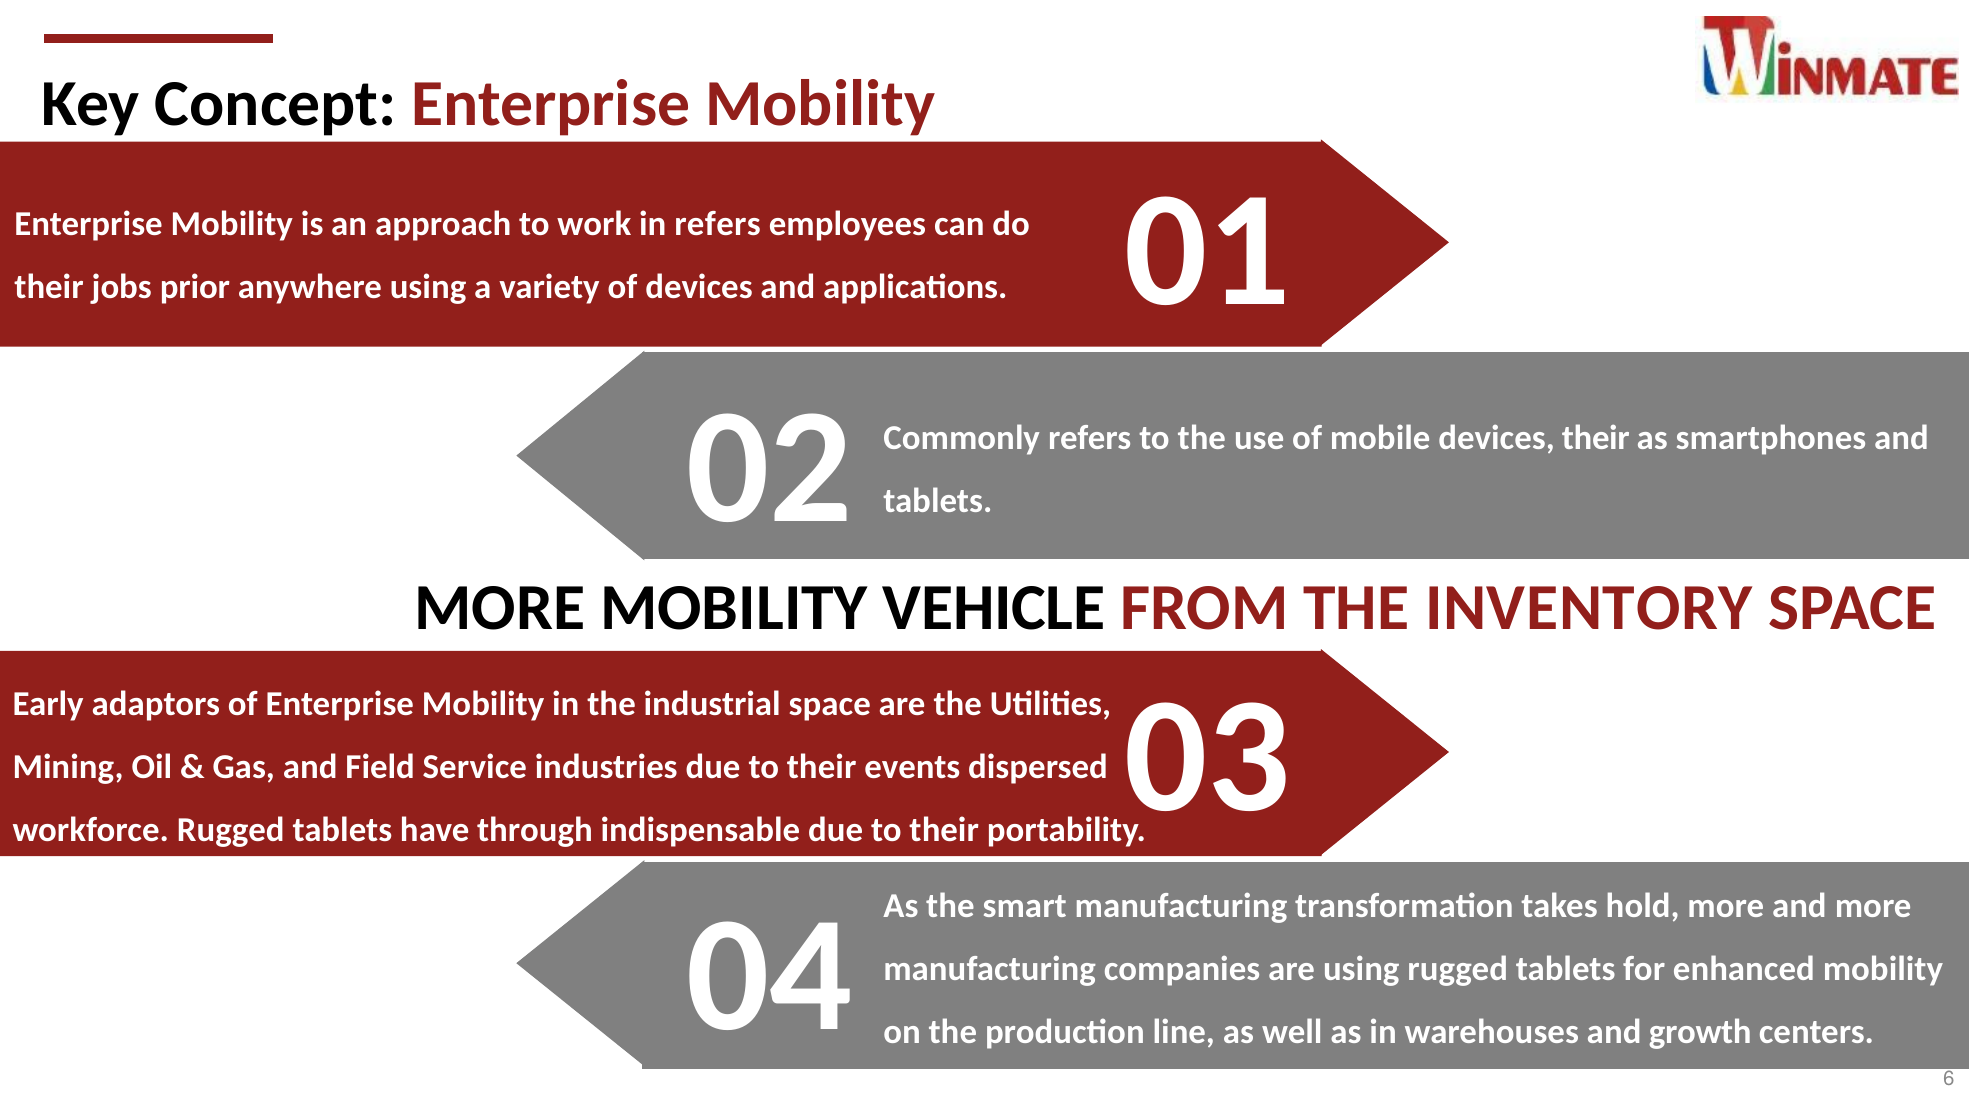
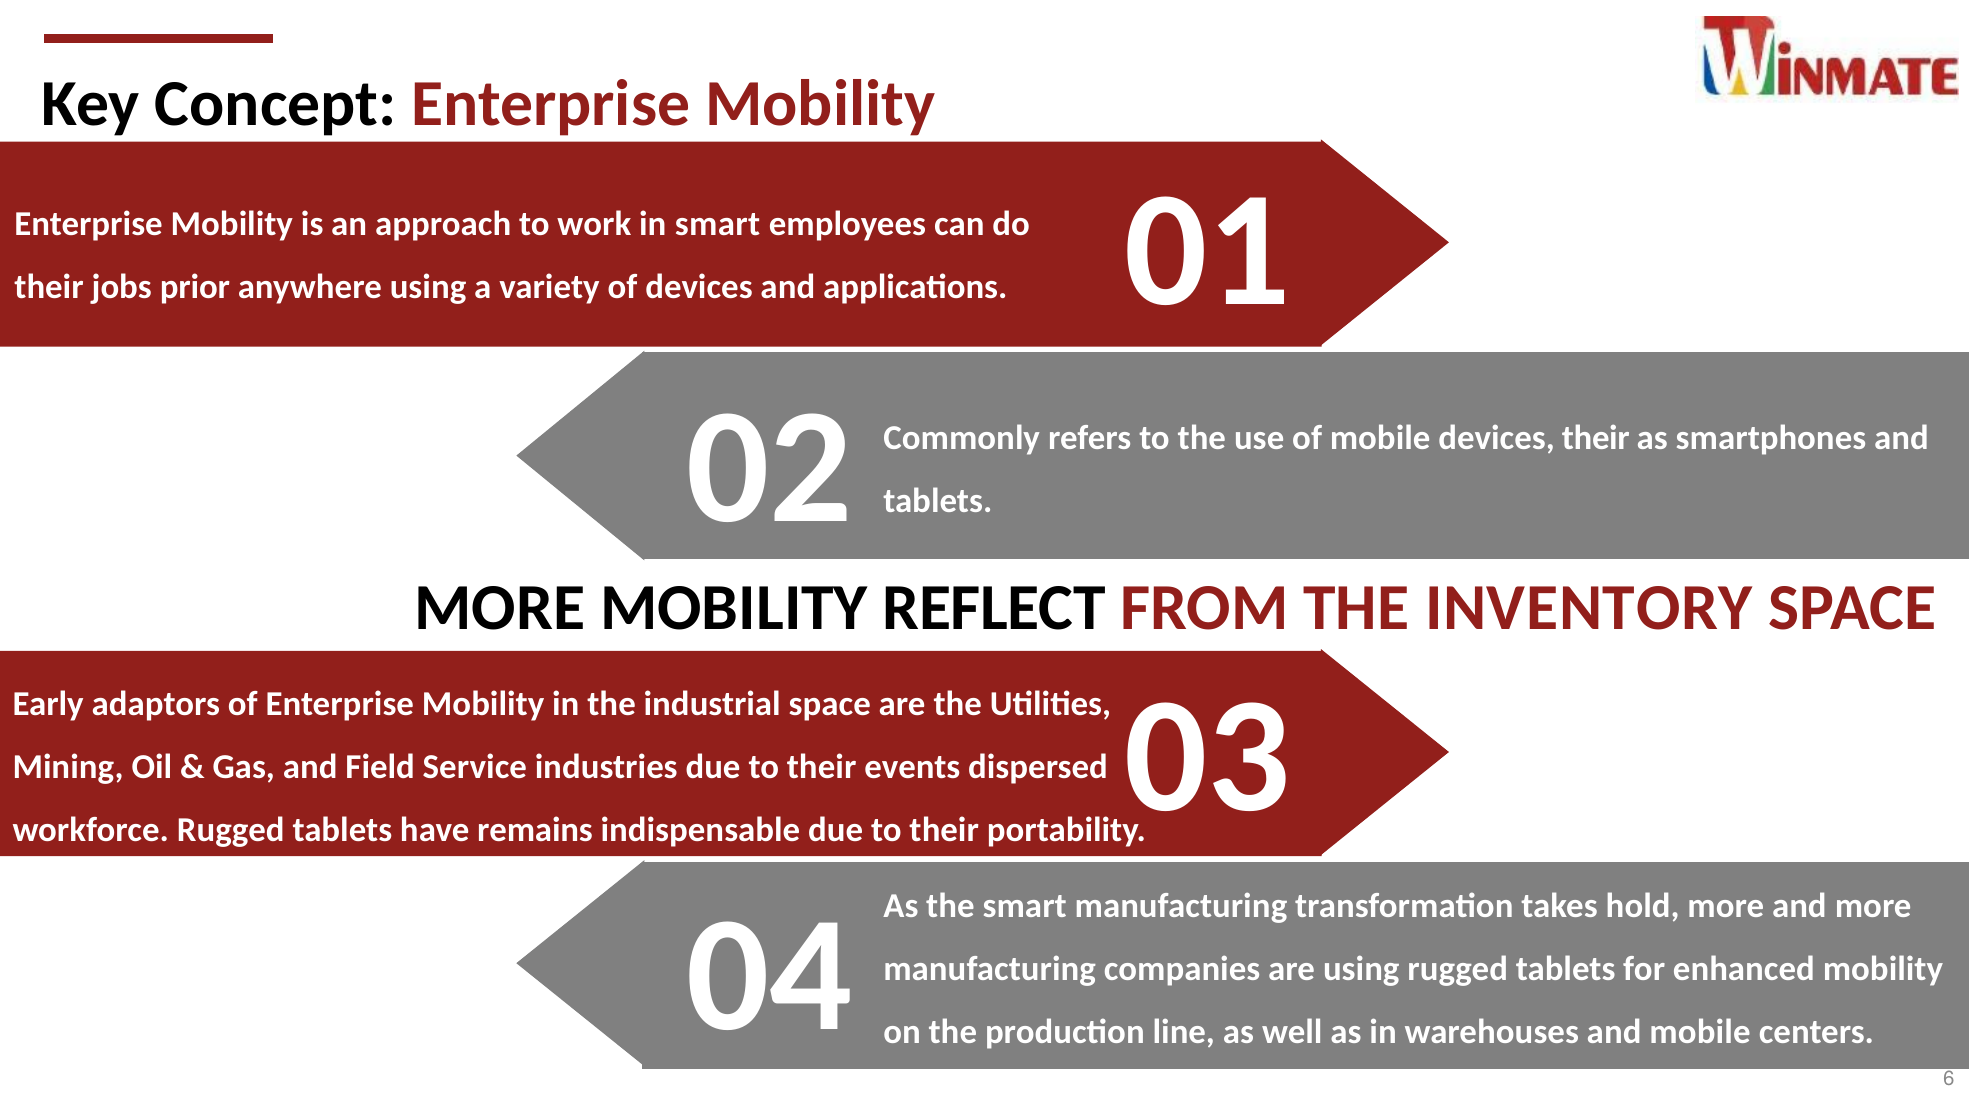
in refers: refers -> smart
VEHICLE: VEHICLE -> REFLECT
through: through -> remains
and growth: growth -> mobile
